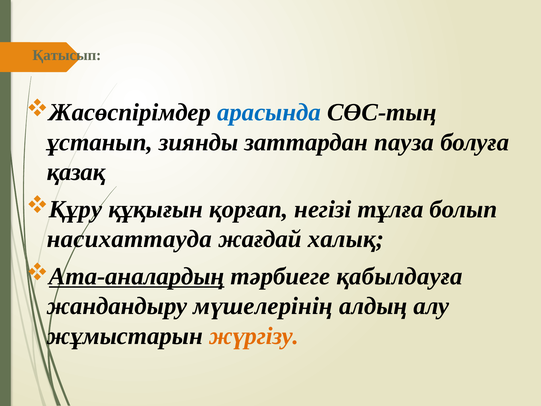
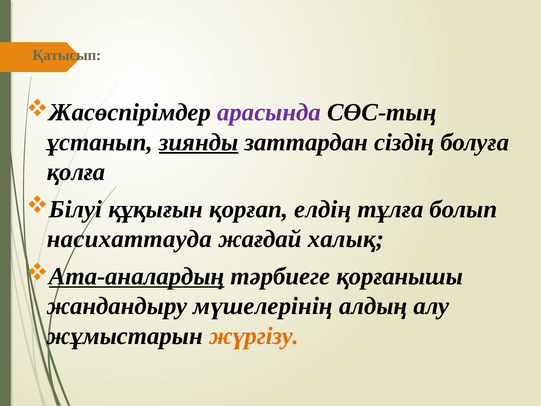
арасында colour: blue -> purple
зиянды underline: none -> present
пауза: пауза -> сіздің
қазақ: қазақ -> қолға
Құру: Құру -> Білуі
негізі: негізі -> елдің
қабылдауға: қабылдауға -> қорғанышы
